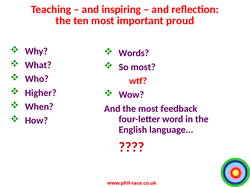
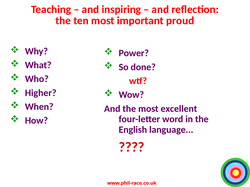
Words: Words -> Power
So most: most -> done
feedback: feedback -> excellent
